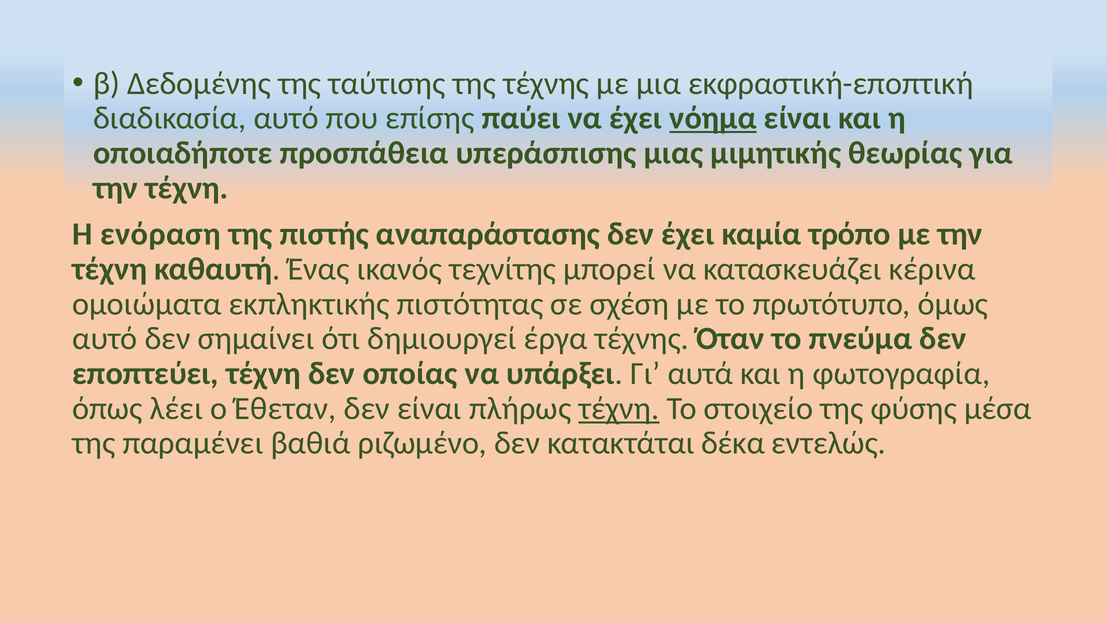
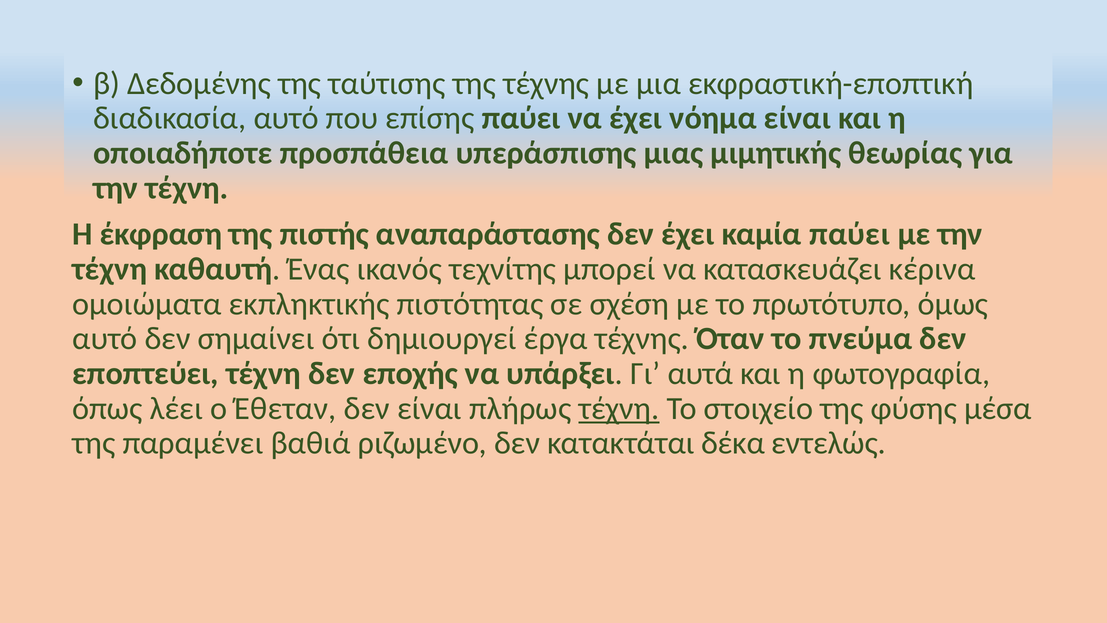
νόημα underline: present -> none
ενόραση: ενόραση -> έκφραση
καμία τρόπο: τρόπο -> παύει
οποίας: οποίας -> εποχής
